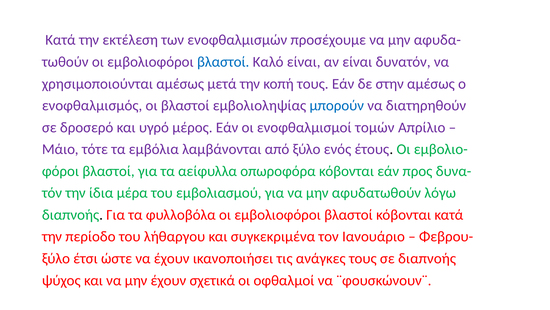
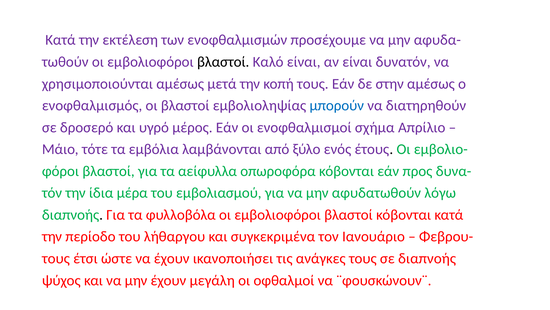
βλαστοί at (223, 62) colour: blue -> black
τομών: τομών -> σχήμα
ξύλο at (56, 258): ξύλο -> τους
σχετικά: σχετικά -> μεγάλη
